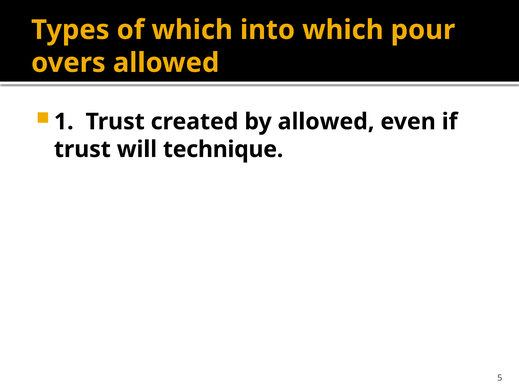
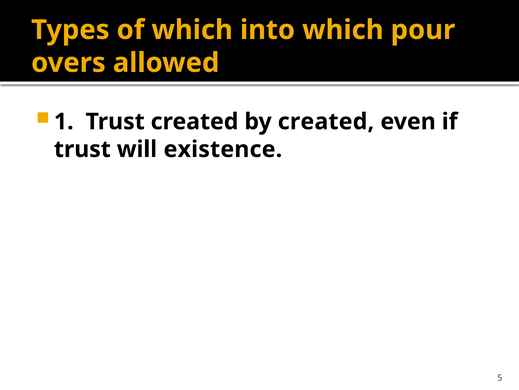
by allowed: allowed -> created
technique: technique -> existence
